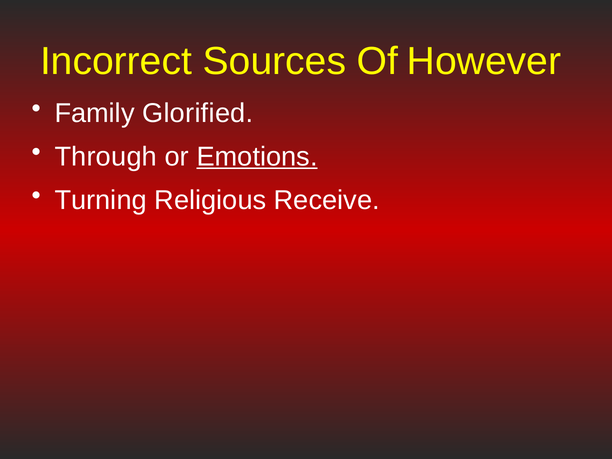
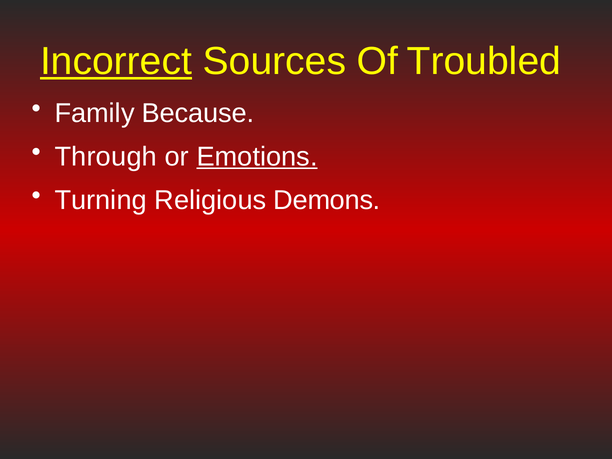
Incorrect underline: none -> present
However: However -> Troubled
Glorified: Glorified -> Because
Receive: Receive -> Demons
